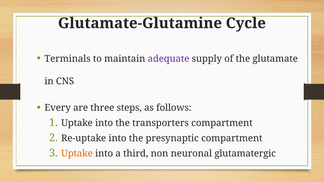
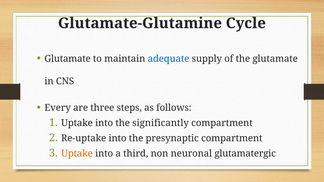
Terminals at (67, 59): Terminals -> Glutamate
adequate colour: purple -> blue
transporters: transporters -> significantly
